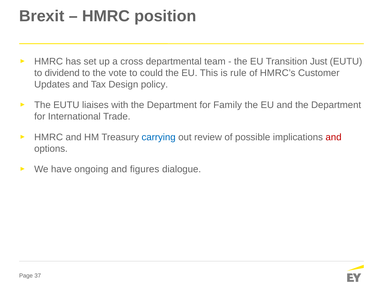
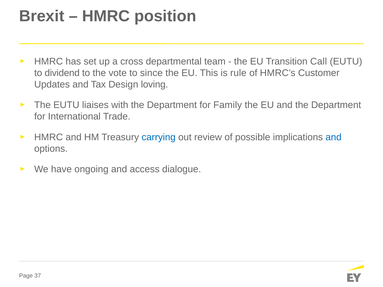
Just: Just -> Call
could: could -> since
policy: policy -> loving
and at (334, 137) colour: red -> blue
figures: figures -> access
